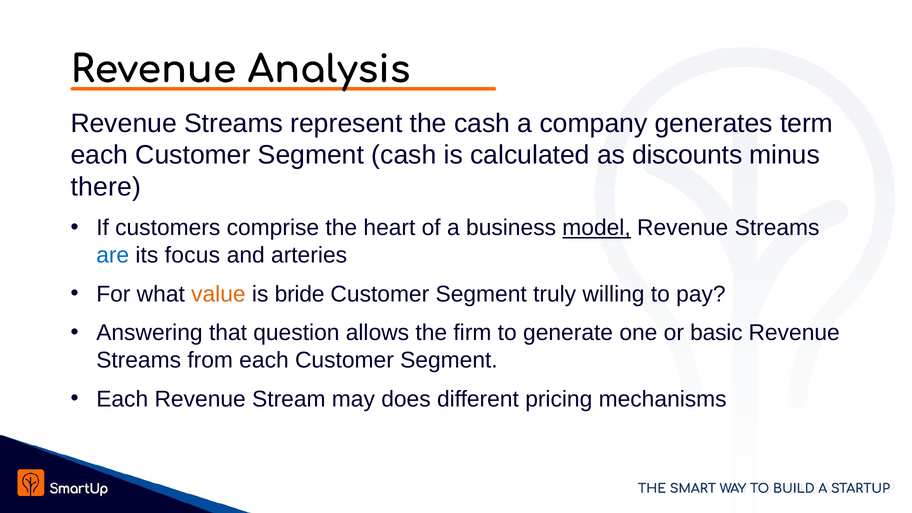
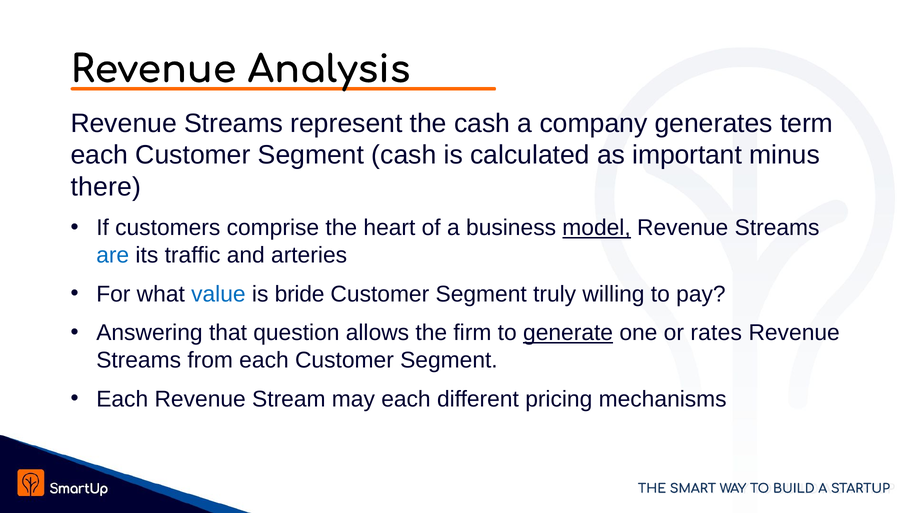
discounts: discounts -> important
focus: focus -> traffic
value colour: orange -> blue
generate underline: none -> present
basic: basic -> rates
may does: does -> each
